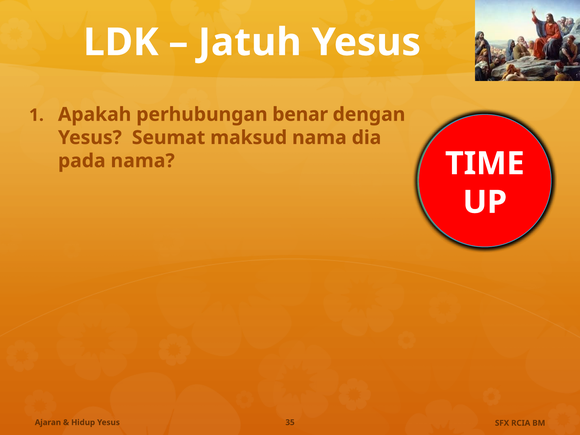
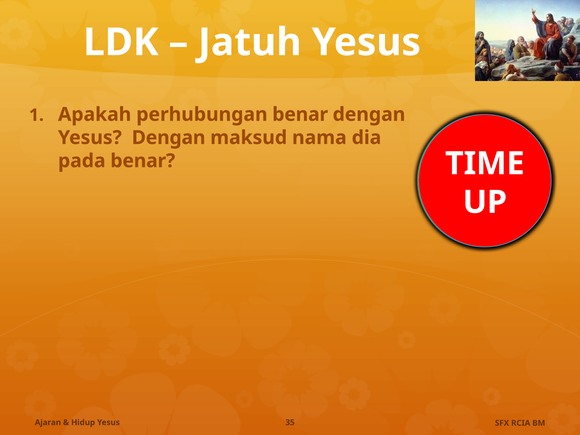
Yesus Seumat: Seumat -> Dengan
pada nama: nama -> benar
